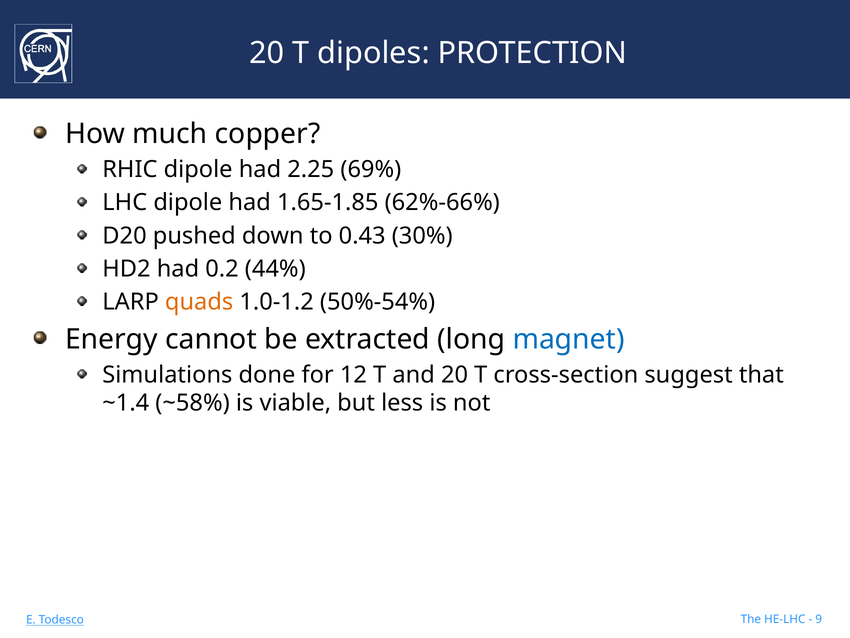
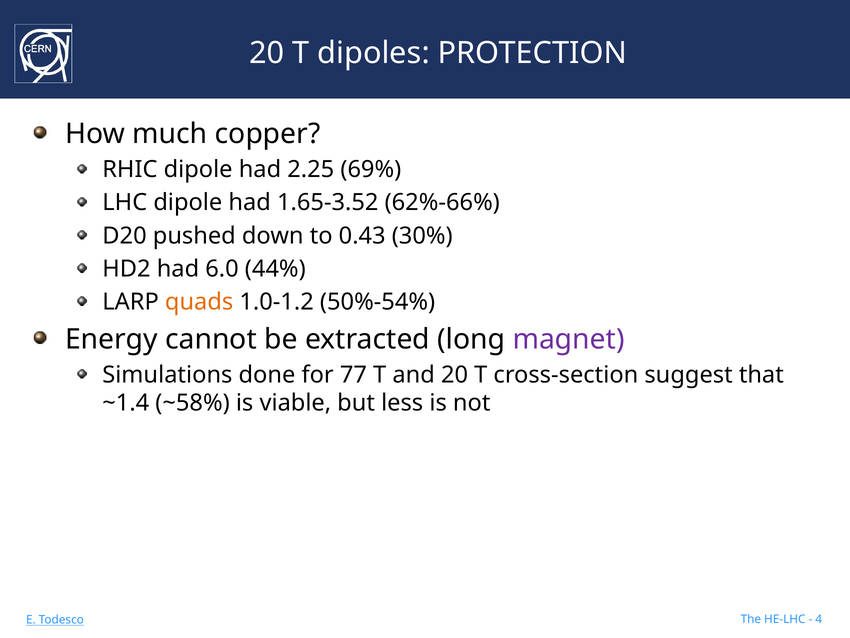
1.65-1.85: 1.65-1.85 -> 1.65-3.52
0.2: 0.2 -> 6.0
magnet colour: blue -> purple
12: 12 -> 77
9: 9 -> 4
